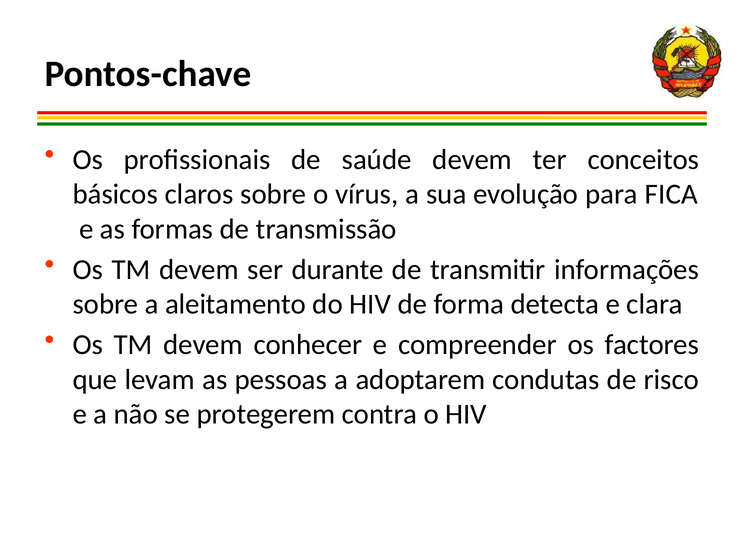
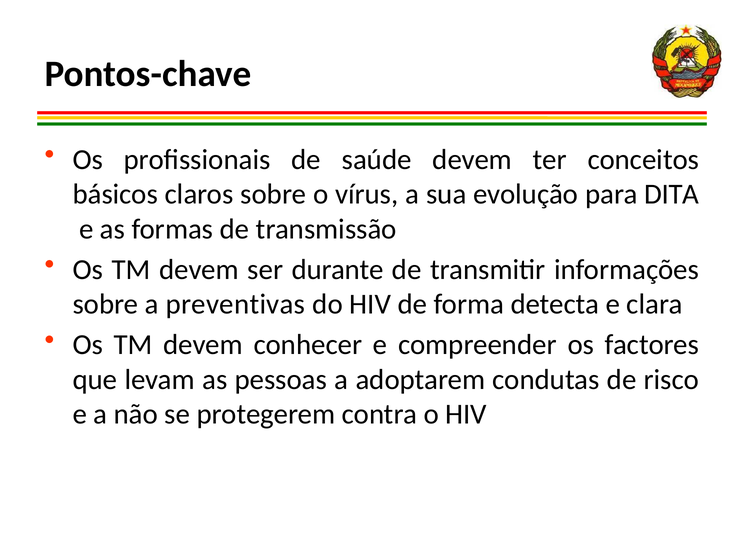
FICA: FICA -> DITA
aleitamento: aleitamento -> preventivas
